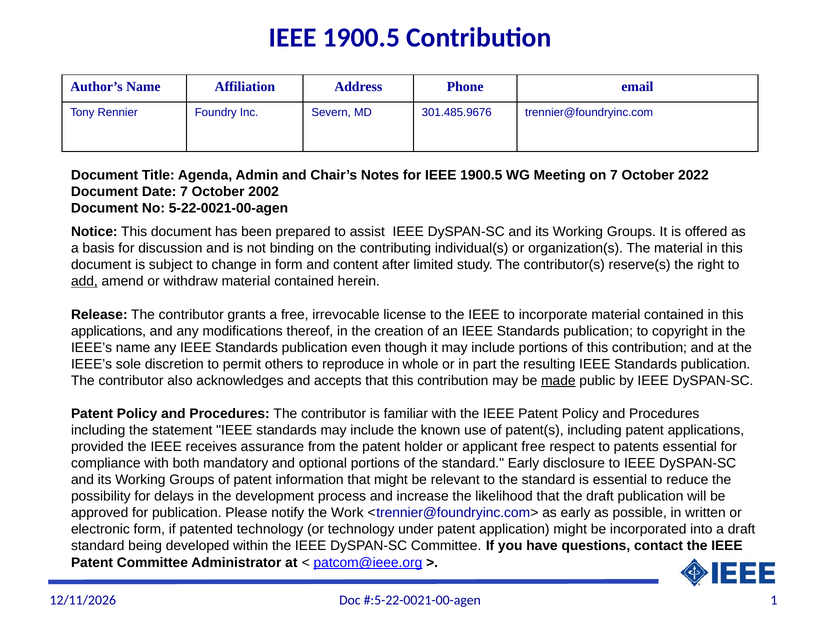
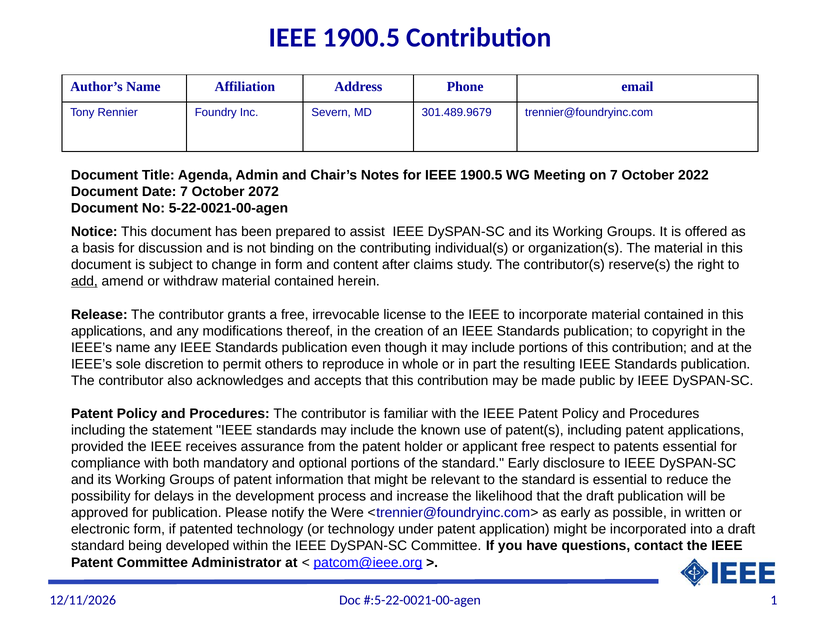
301.485.9676: 301.485.9676 -> 301.489.9679
2002: 2002 -> 2072
limited: limited -> claims
made underline: present -> none
Work: Work -> Were
